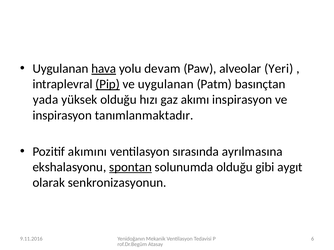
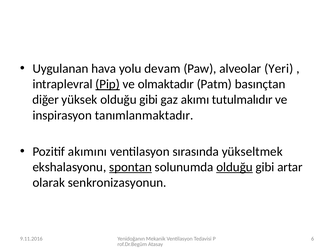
hava underline: present -> none
ve uygulanan: uygulanan -> olmaktadır
yada: yada -> diğer
yüksek olduğu hızı: hızı -> gibi
akımı inspirasyon: inspirasyon -> tutulmalıdır
ayrılmasına: ayrılmasına -> yükseltmek
olduğu at (235, 167) underline: none -> present
aygıt: aygıt -> artar
